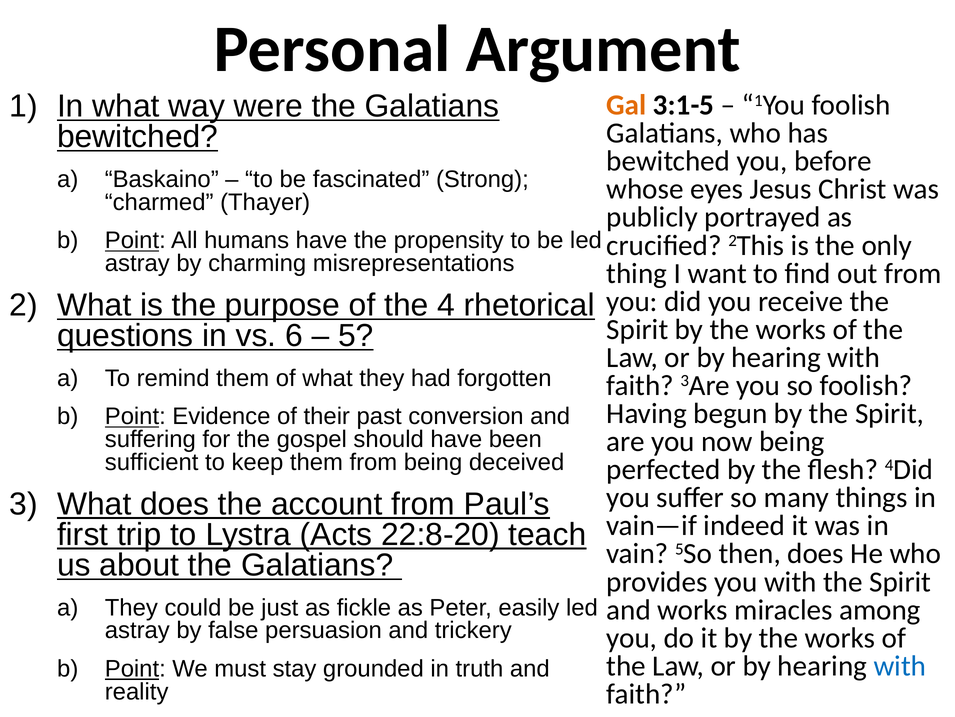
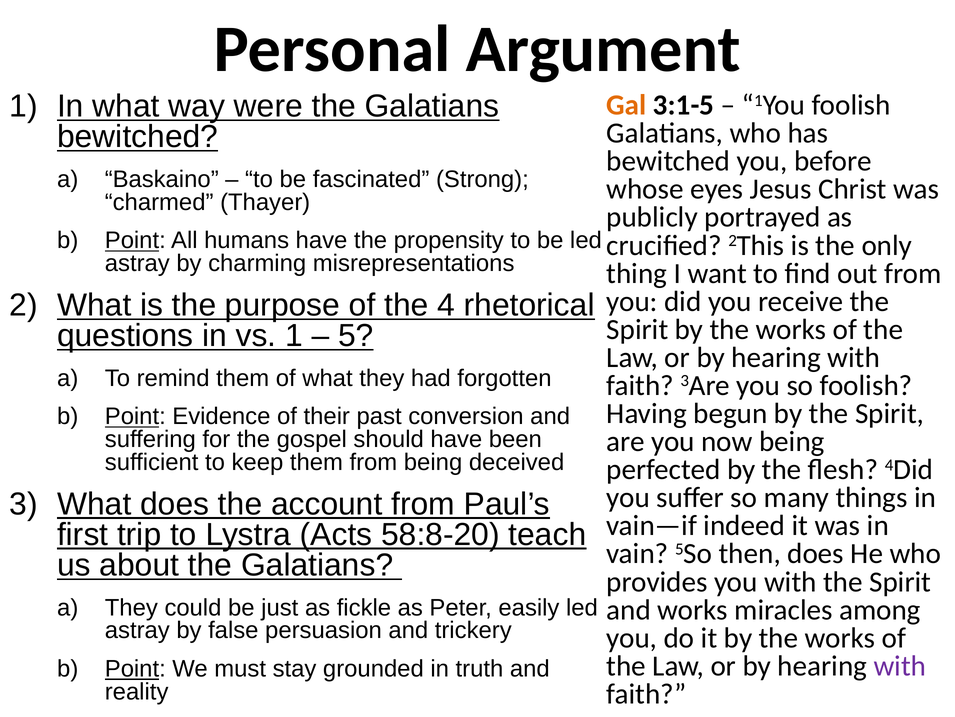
vs 6: 6 -> 1
22:8-20: 22:8-20 -> 58:8-20
with at (900, 665) colour: blue -> purple
